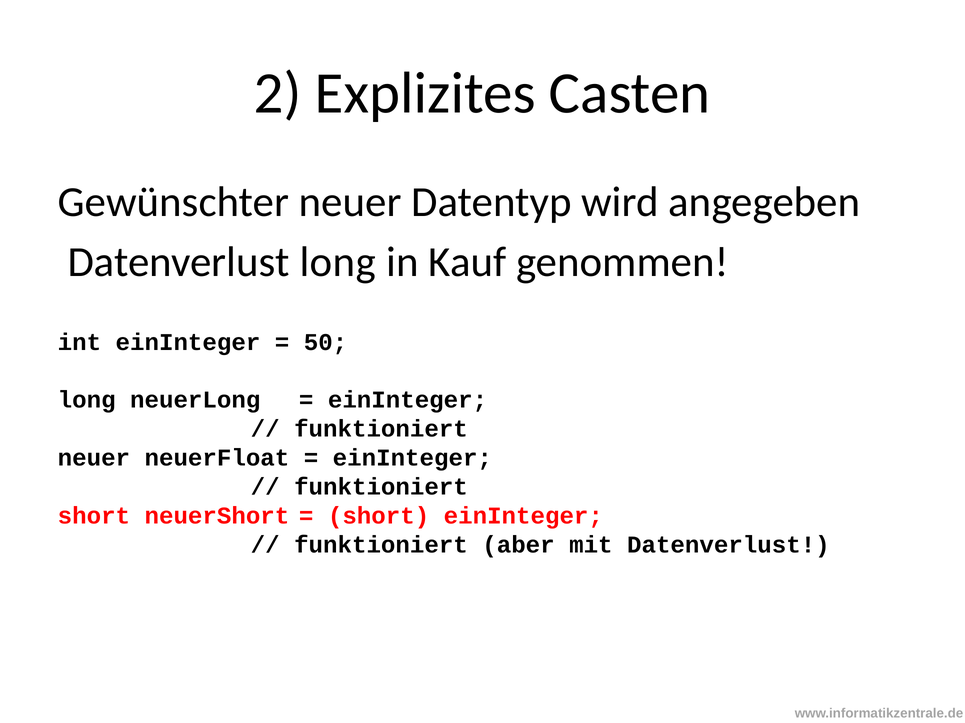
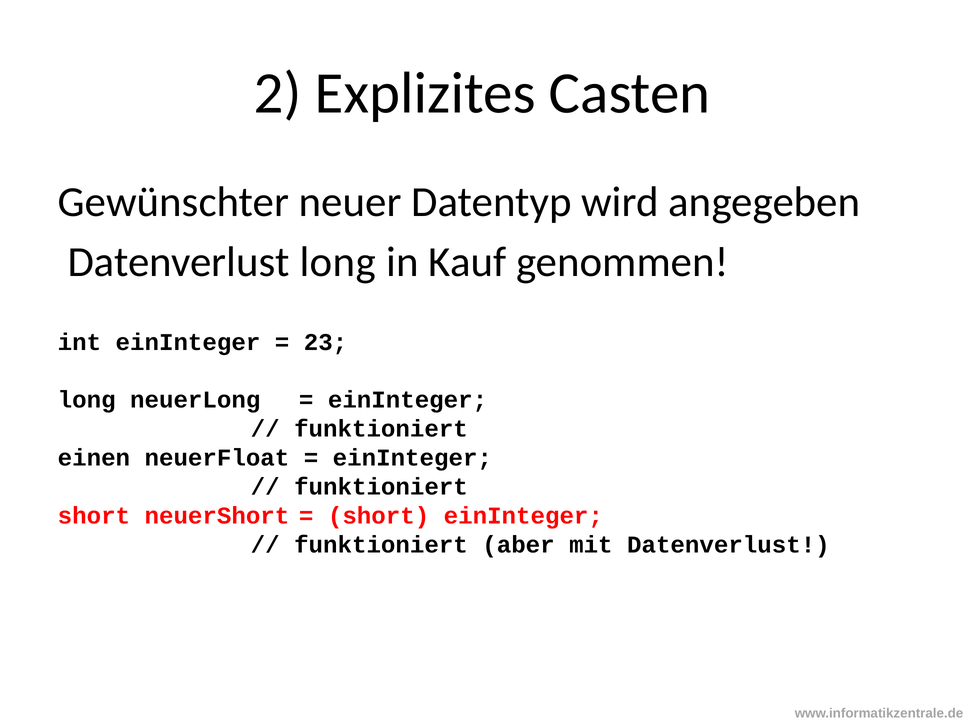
50: 50 -> 23
neuer at (94, 458): neuer -> einen
